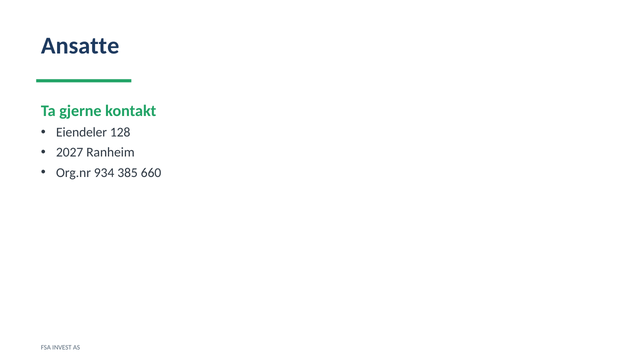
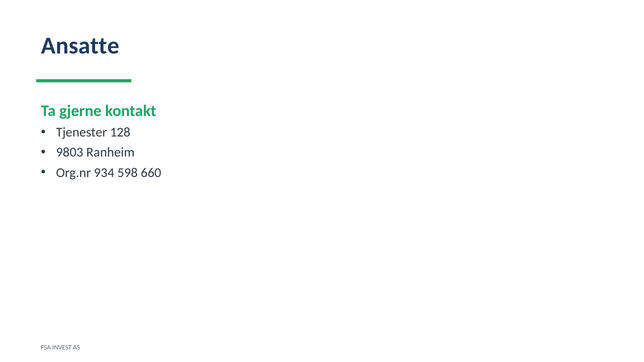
Eiendeler: Eiendeler -> Tjenester
2027: 2027 -> 9803
385: 385 -> 598
